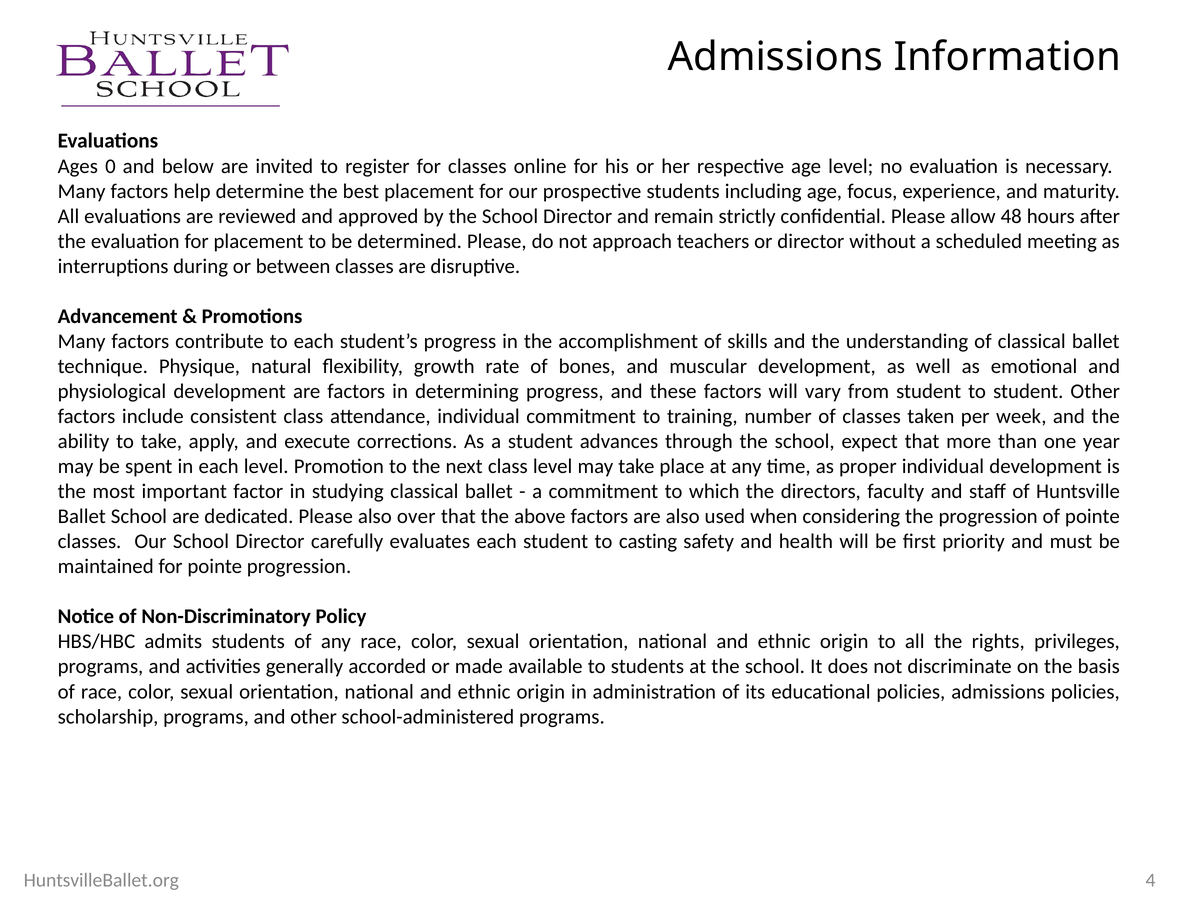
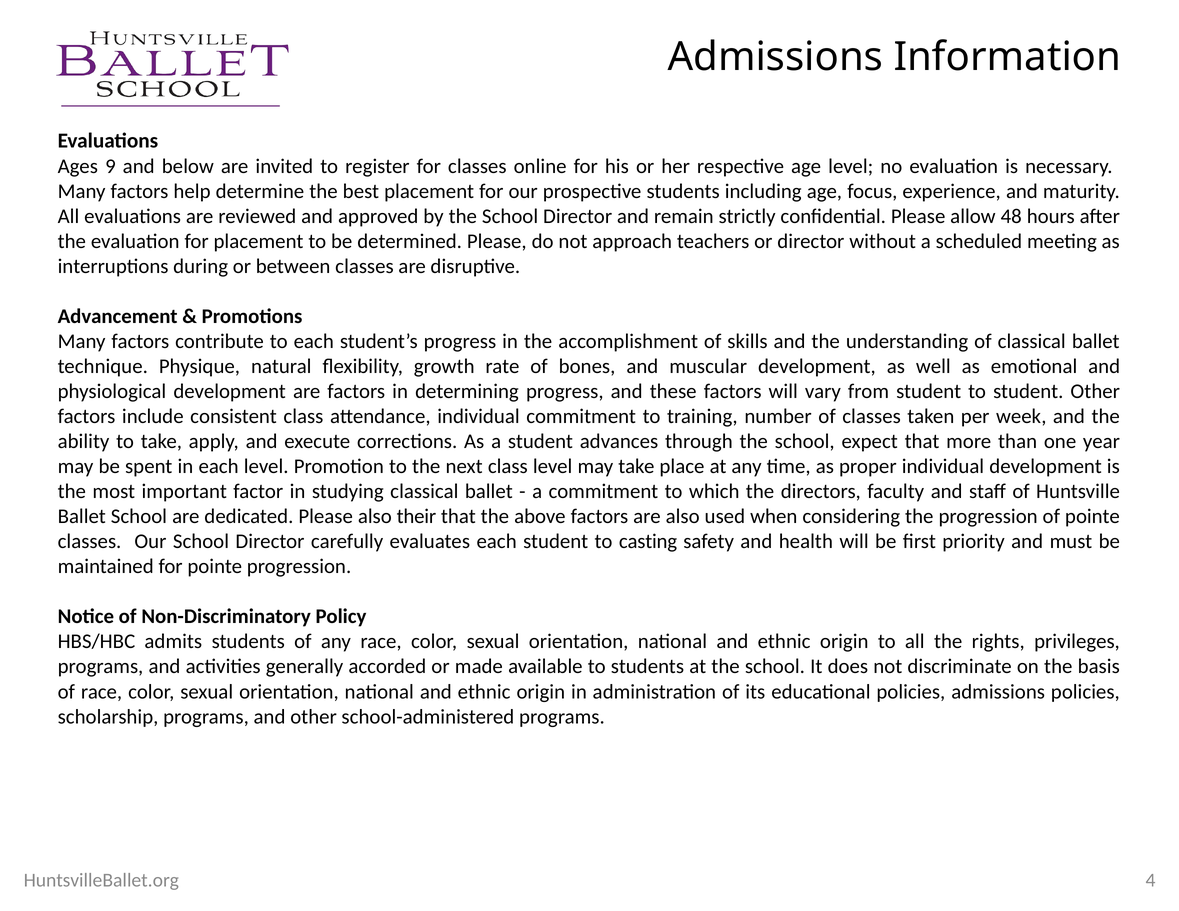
0: 0 -> 9
over: over -> their
